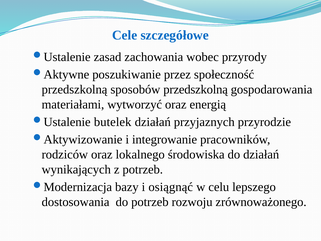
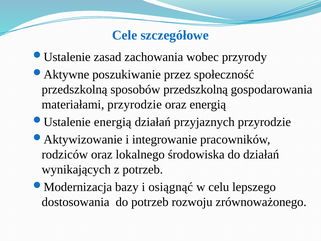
materiałami wytworzyć: wytworzyć -> przyrodzie
butelek at (113, 122): butelek -> energią
